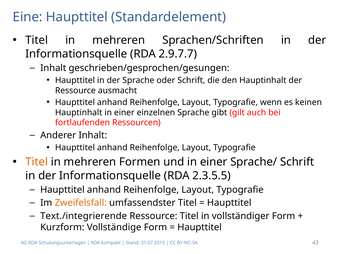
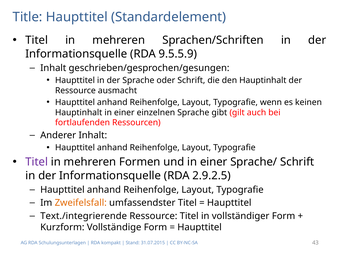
Eine: Eine -> Title
2.9.7.7: 2.9.7.7 -> 9.5.5.9
Titel at (37, 162) colour: orange -> purple
2.3.5.5: 2.3.5.5 -> 2.9.2.5
